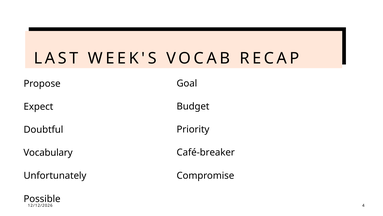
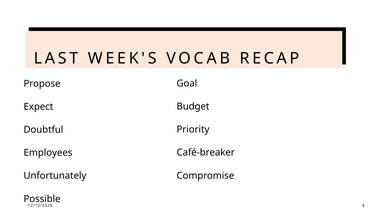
Vocabulary: Vocabulary -> Employees
